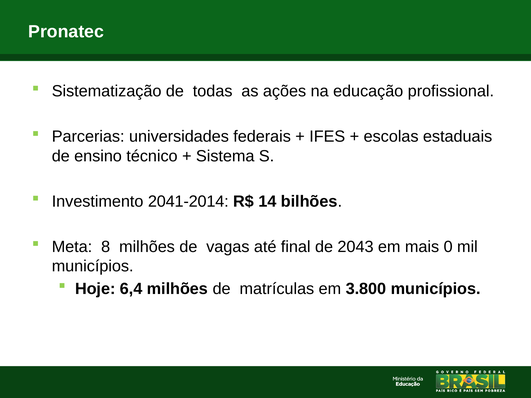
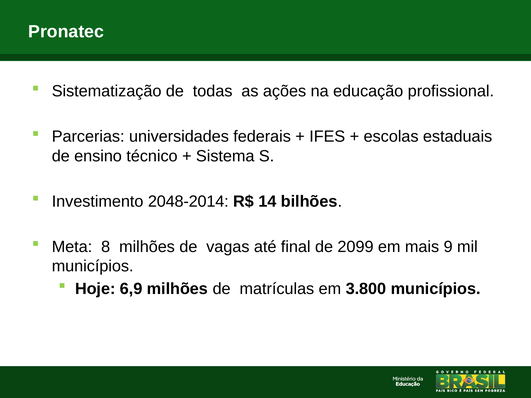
2041-2014: 2041-2014 -> 2048-2014
2043: 2043 -> 2099
0: 0 -> 9
6,4: 6,4 -> 6,9
